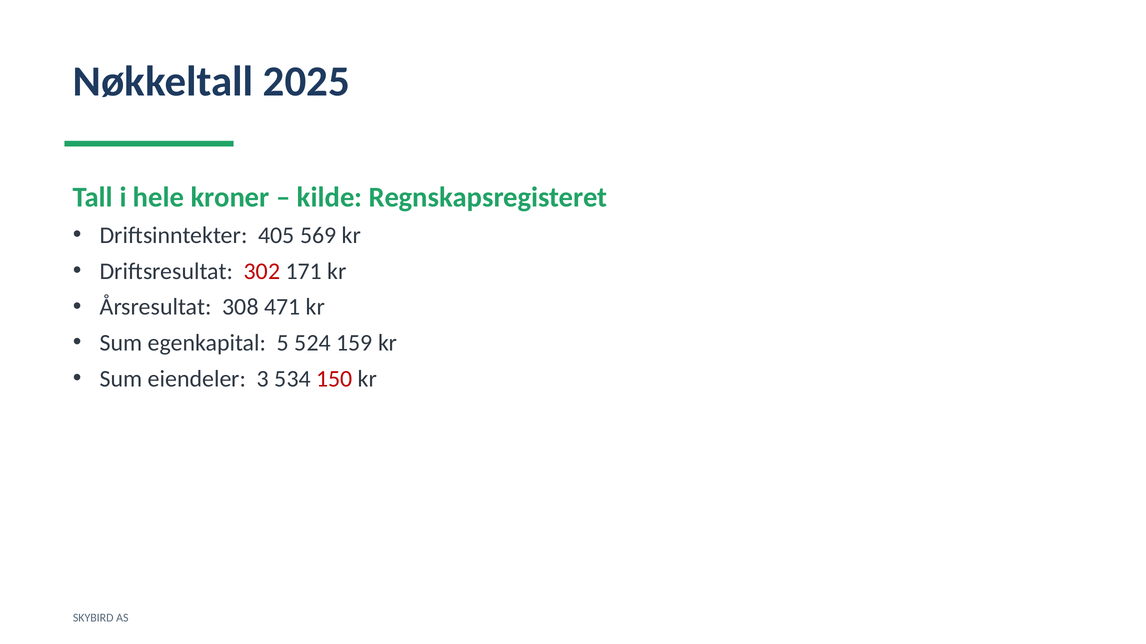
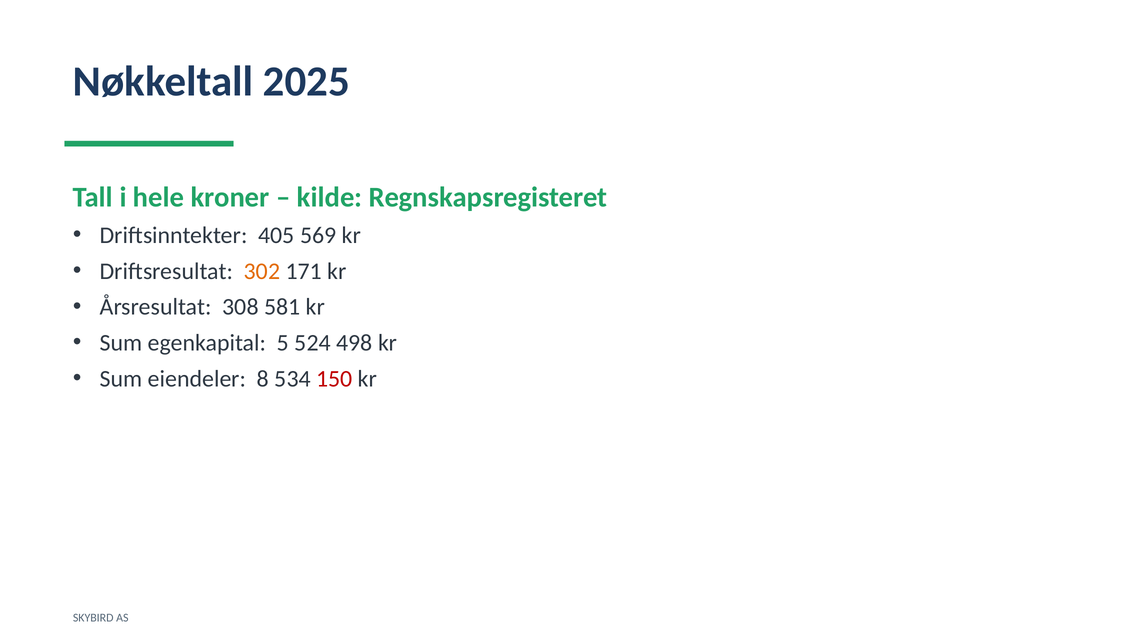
302 colour: red -> orange
471: 471 -> 581
159: 159 -> 498
3: 3 -> 8
